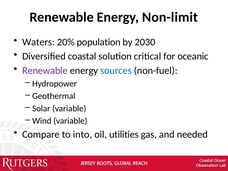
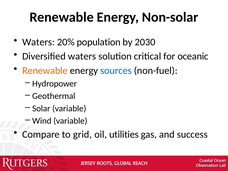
Non-limit: Non-limit -> Non-solar
Diversified coastal: coastal -> waters
Renewable at (45, 71) colour: purple -> orange
into: into -> grid
needed: needed -> success
